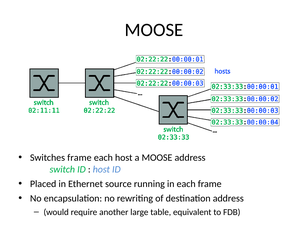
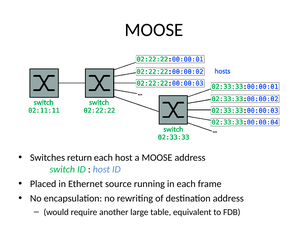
Switches frame: frame -> return
